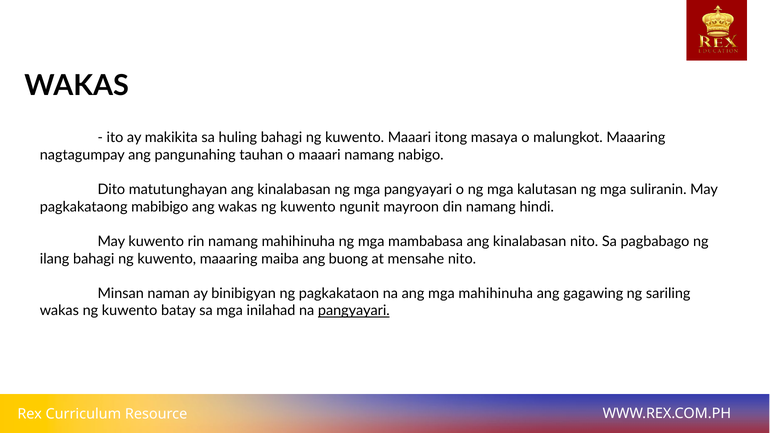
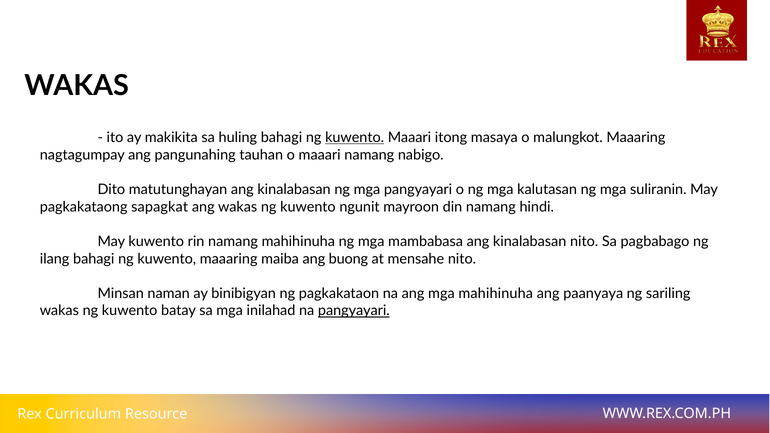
kuwento at (355, 138) underline: none -> present
mabibigo: mabibigo -> sapagkat
gagawing: gagawing -> paanyaya
